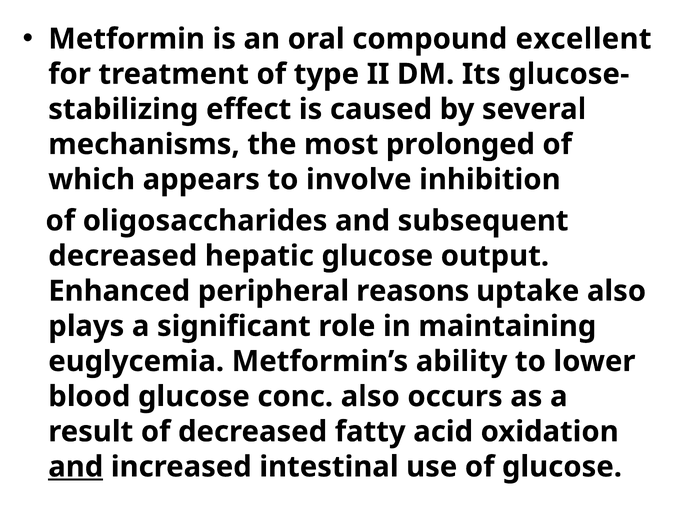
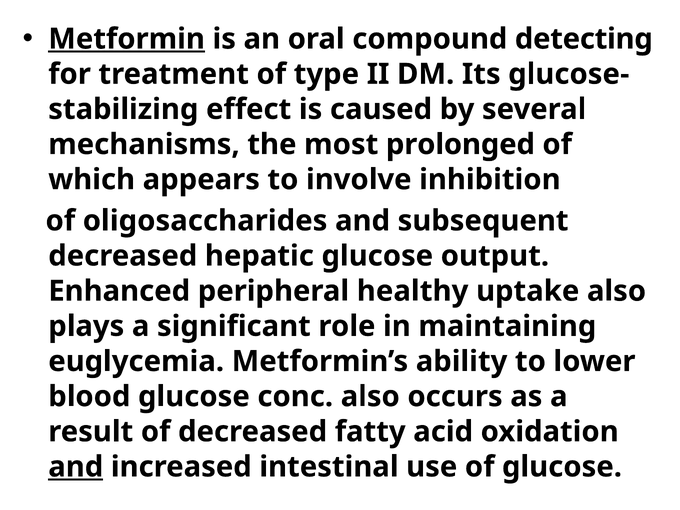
Metformin underline: none -> present
excellent: excellent -> detecting
reasons: reasons -> healthy
